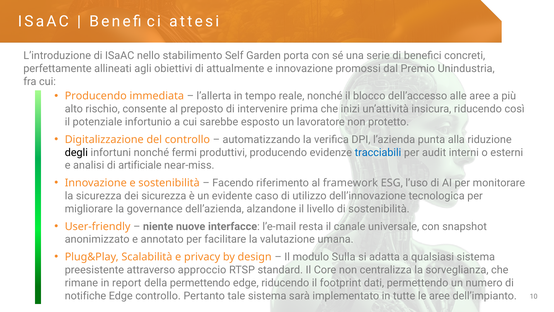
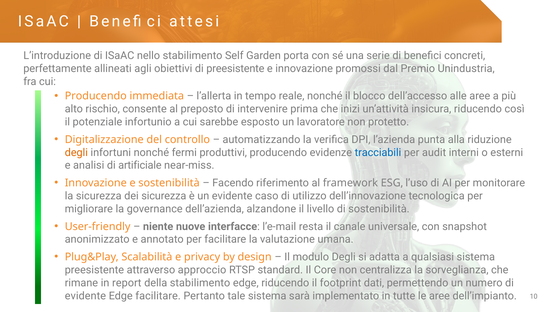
di attualmente: attualmente -> preesistente
degli at (76, 152) colour: black -> orange
modulo Sulla: Sulla -> Degli
della permettendo: permettendo -> stabilimento
notifiche at (85, 295): notifiche -> evidente
Edge controllo: controllo -> facilitare
